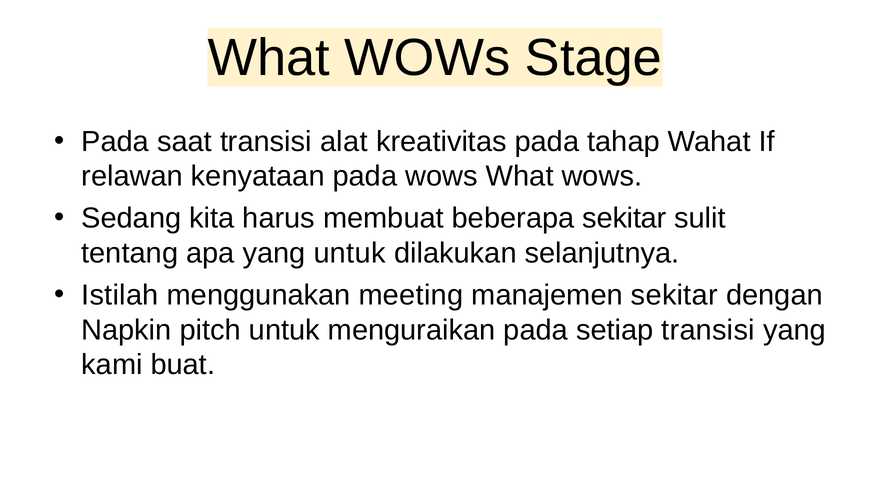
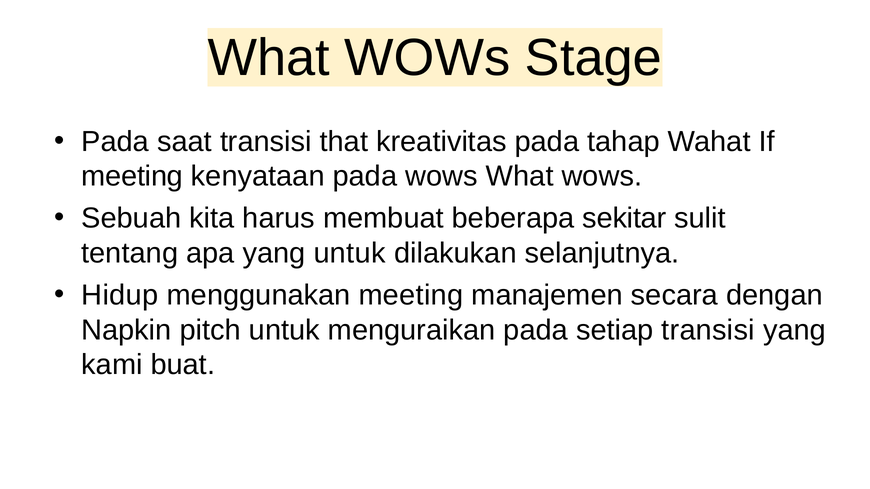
alat: alat -> that
relawan at (132, 176): relawan -> meeting
Sedang: Sedang -> Sebuah
Istilah: Istilah -> Hidup
manajemen sekitar: sekitar -> secara
